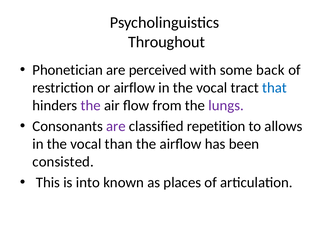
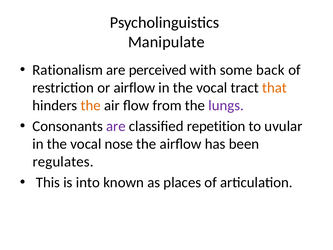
Throughout: Throughout -> Manipulate
Phonetician: Phonetician -> Rationalism
that colour: blue -> orange
the at (91, 105) colour: purple -> orange
allows: allows -> uvular
than: than -> nose
consisted: consisted -> regulates
